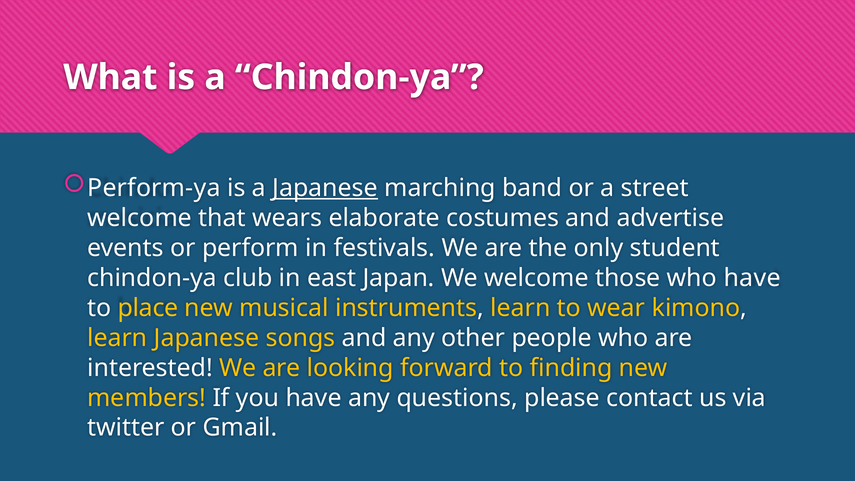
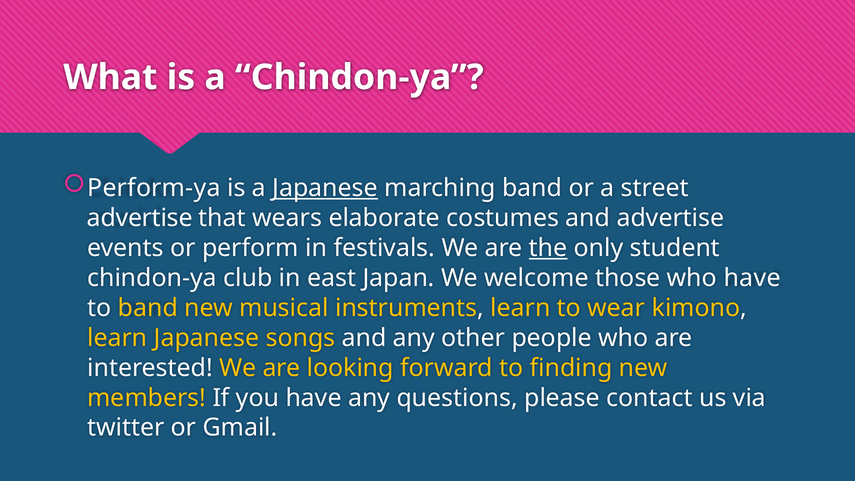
welcome at (140, 218): welcome -> advertise
the underline: none -> present
to place: place -> band
